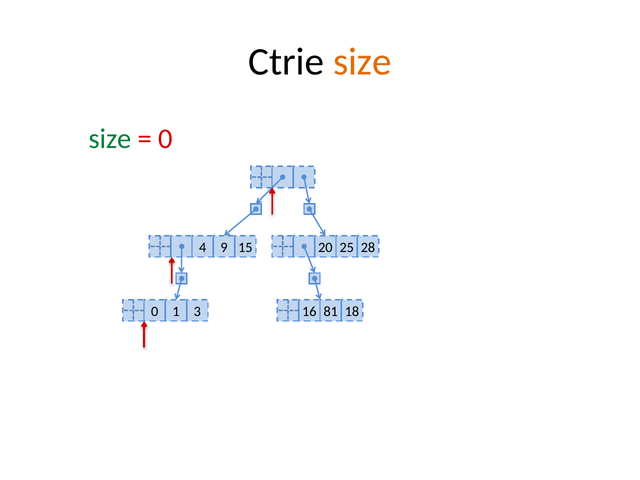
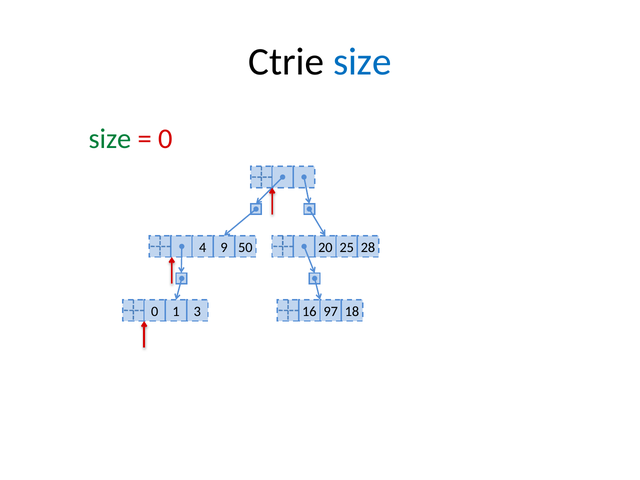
size at (362, 62) colour: orange -> blue
15: 15 -> 50
81: 81 -> 97
